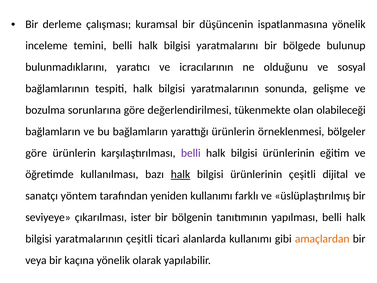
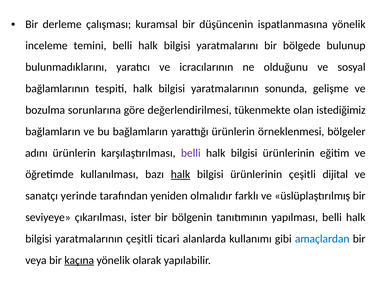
olabileceği: olabileceği -> istediğimiz
göre at (36, 153): göre -> adını
yöntem: yöntem -> yerinde
yeniden kullanımı: kullanımı -> olmalıdır
amaçlardan colour: orange -> blue
kaçına underline: none -> present
